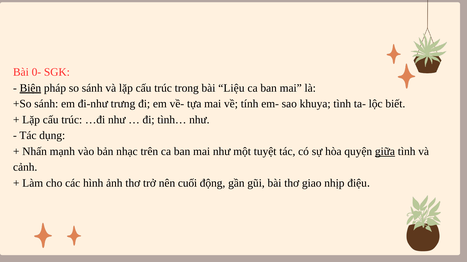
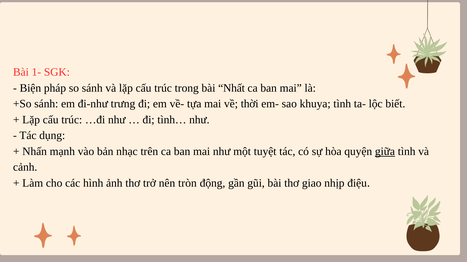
0-: 0- -> 1-
Biện underline: present -> none
Liệu: Liệu -> Nhất
tính: tính -> thời
cuối: cuối -> tròn
